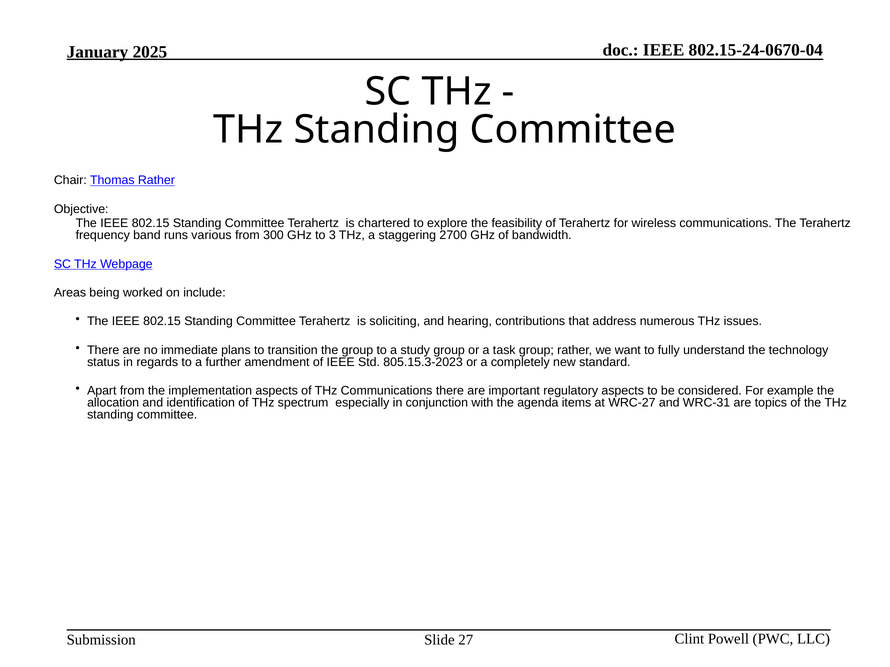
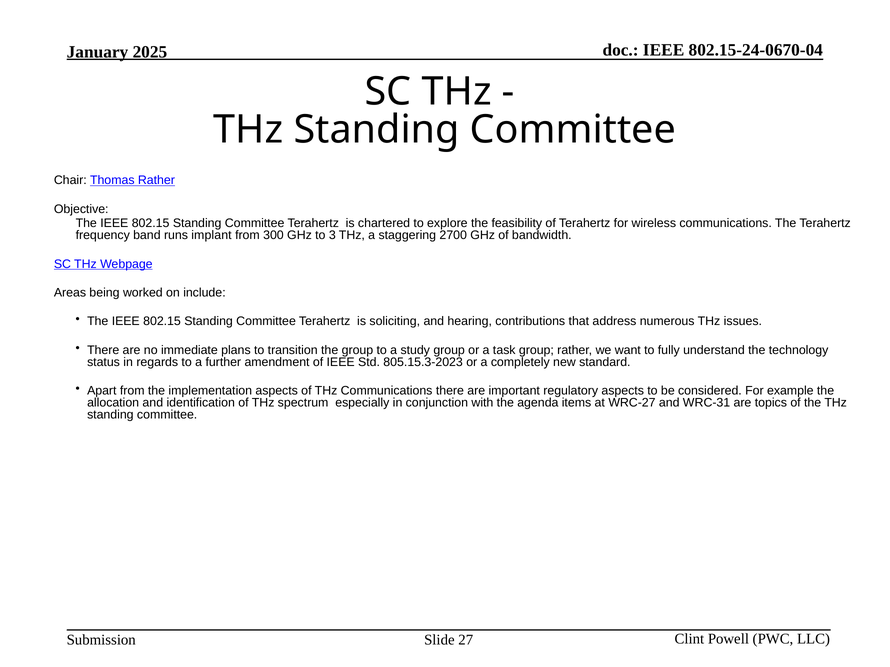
various: various -> implant
